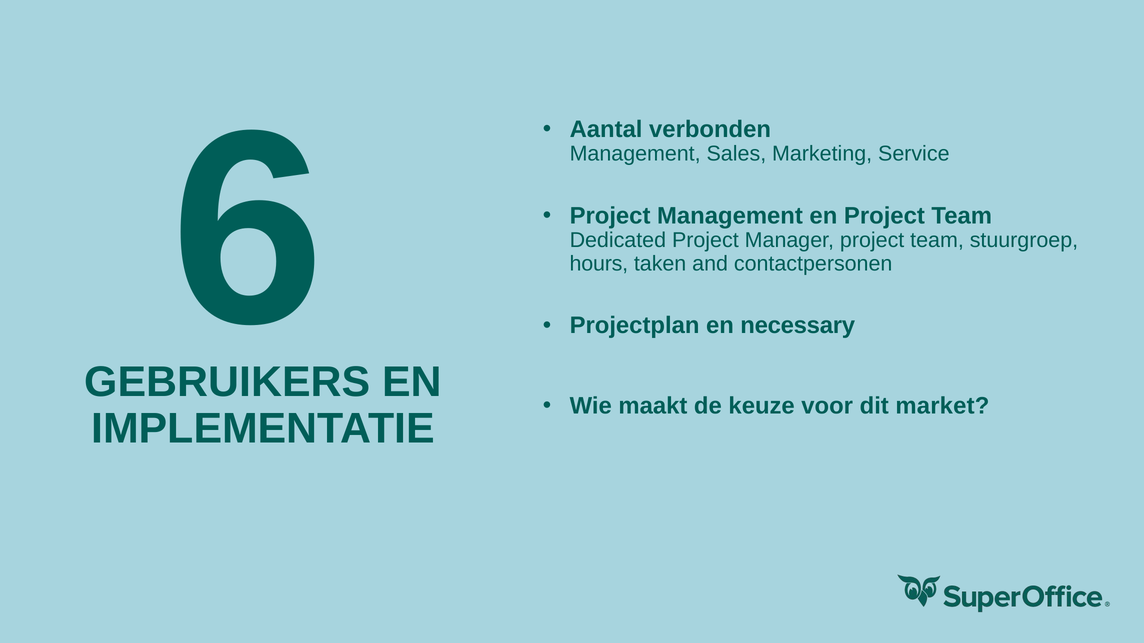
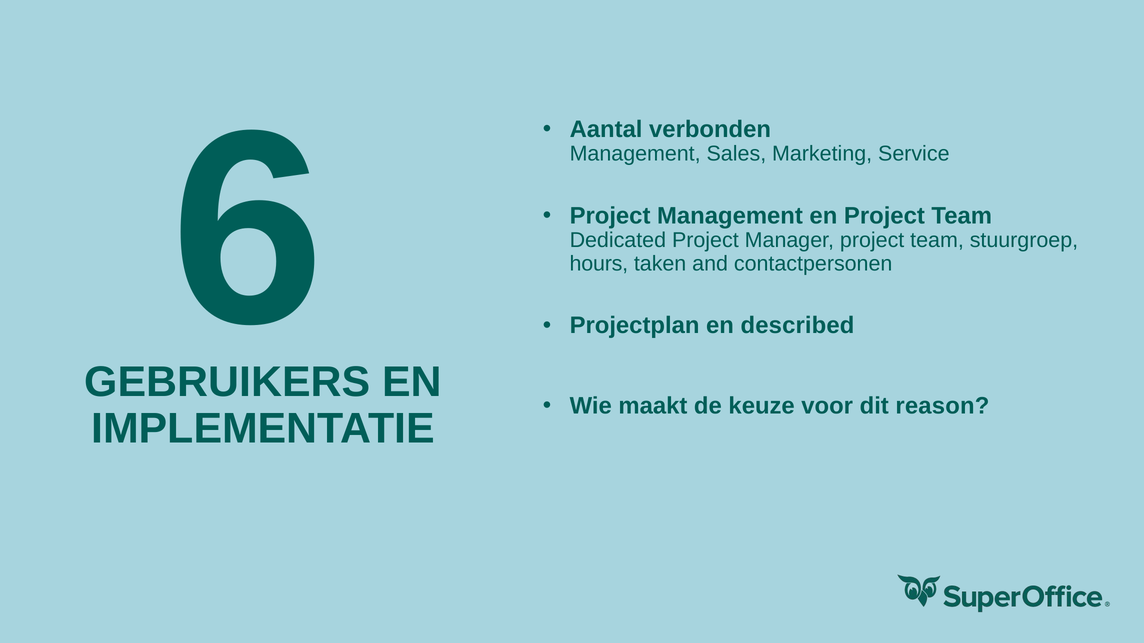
necessary: necessary -> described
market: market -> reason
